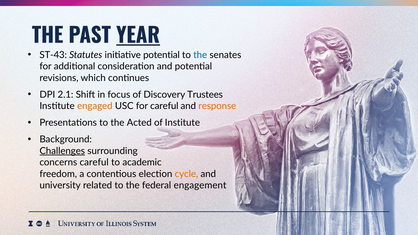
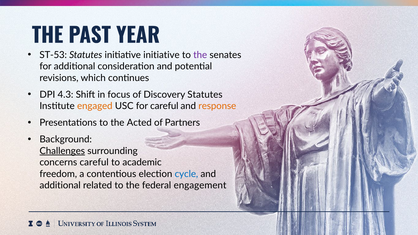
YEAR underline: present -> none
ST-43: ST-43 -> ST-53
initiative potential: potential -> initiative
the at (200, 55) colour: blue -> purple
2.1: 2.1 -> 4.3
Discovery Trustees: Trustees -> Statutes
of Institute: Institute -> Partners
cycle colour: orange -> blue
university at (60, 186): university -> additional
